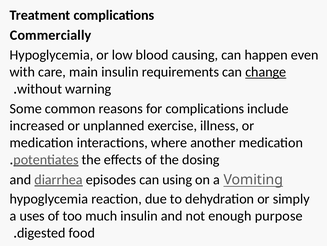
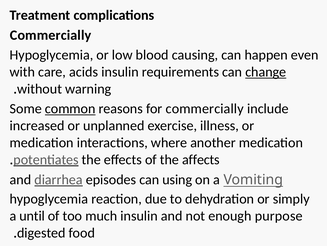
main: main -> acids
common underline: none -> present
for complications: complications -> commercially
dosing: dosing -> affects
uses: uses -> until
